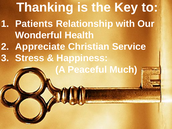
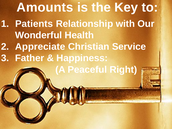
Thanking: Thanking -> Amounts
Stress: Stress -> Father
Much: Much -> Right
